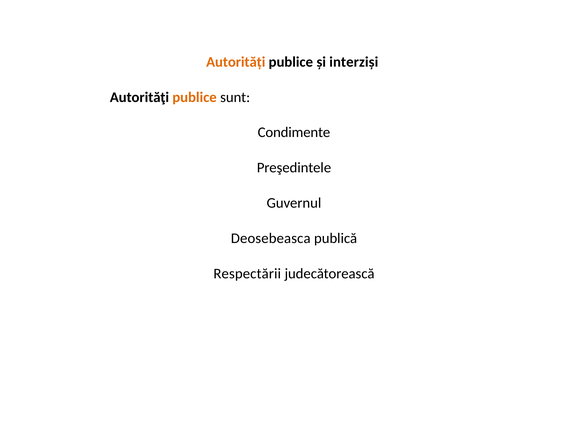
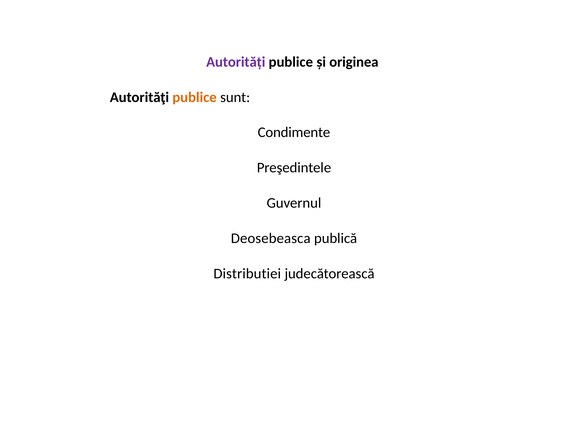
Autorităţi at (236, 62) colour: orange -> purple
interzişi: interzişi -> originea
Respectării: Respectării -> Distributiei
